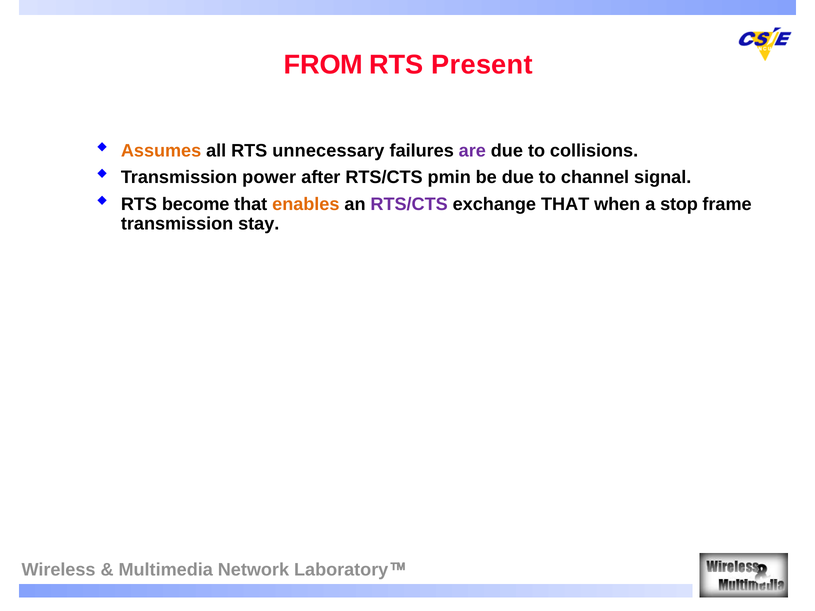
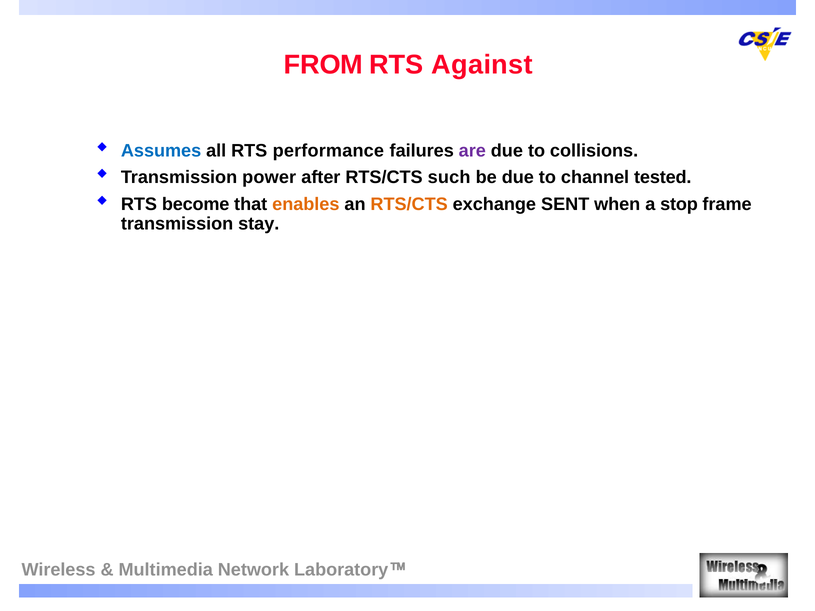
Present: Present -> Against
Assumes colour: orange -> blue
unnecessary: unnecessary -> performance
pmin: pmin -> such
signal: signal -> tested
RTS/CTS at (409, 204) colour: purple -> orange
exchange THAT: THAT -> SENT
